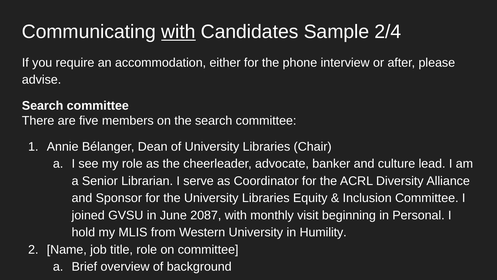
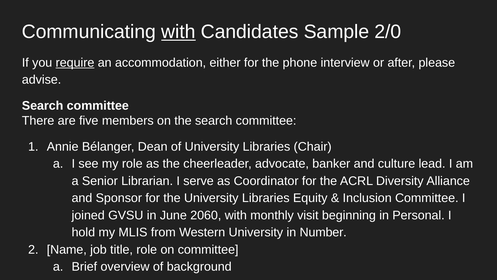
2/4: 2/4 -> 2/0
require underline: none -> present
2087: 2087 -> 2060
Humility: Humility -> Number
